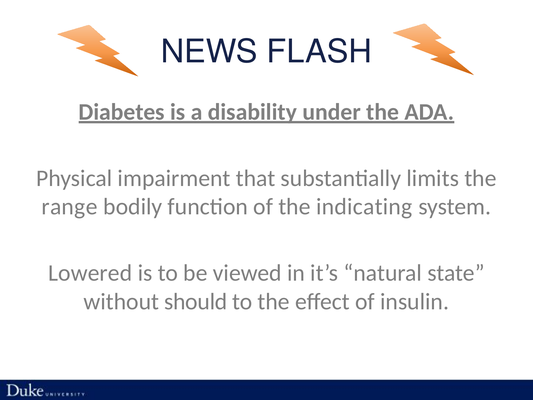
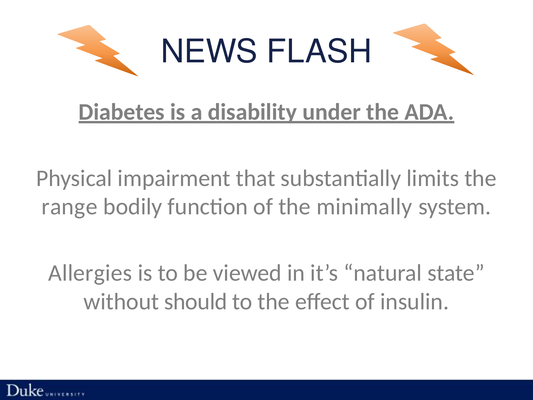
indicating: indicating -> minimally
Lowered: Lowered -> Allergies
